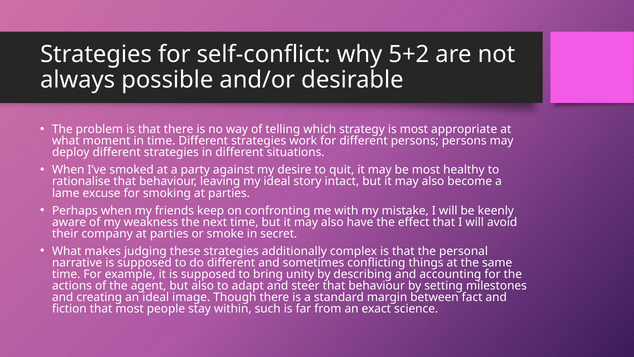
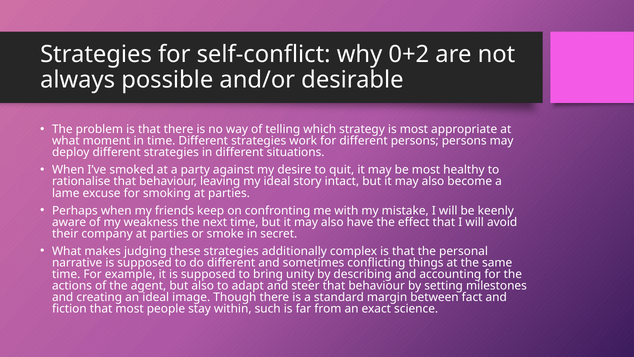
5+2: 5+2 -> 0+2
